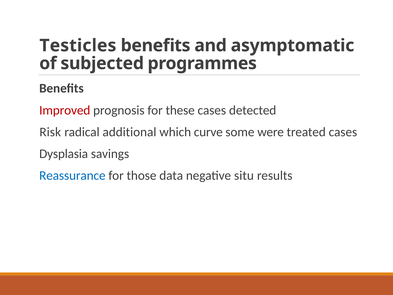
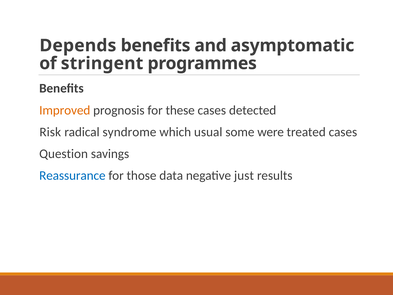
Testicles: Testicles -> Depends
subjected: subjected -> stringent
Improved colour: red -> orange
additional: additional -> syndrome
curve: curve -> usual
Dysplasia: Dysplasia -> Question
situ: situ -> just
